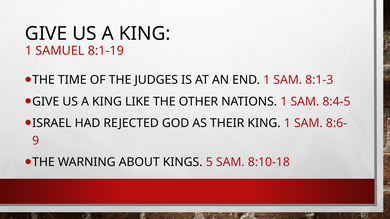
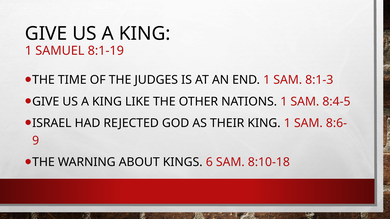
5: 5 -> 6
